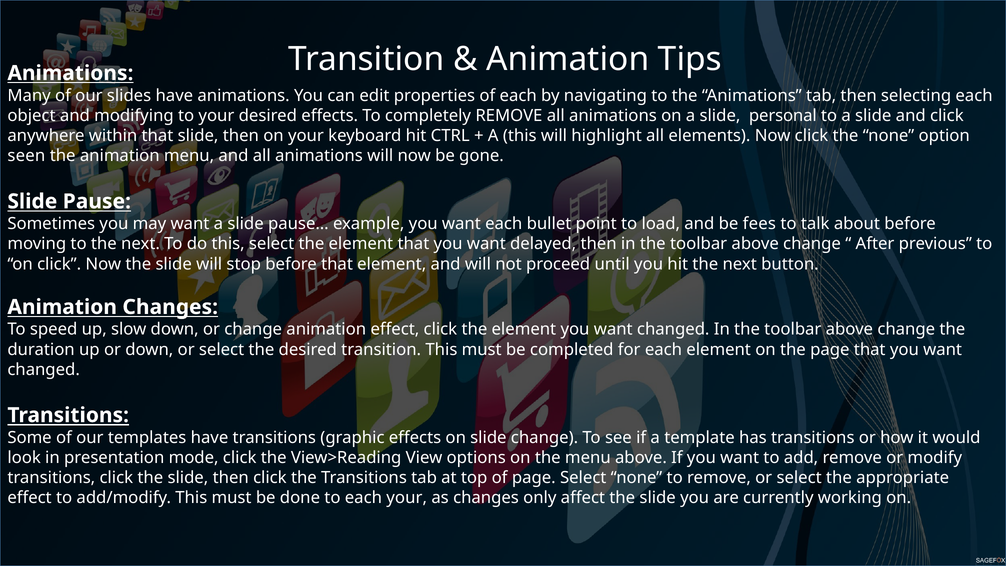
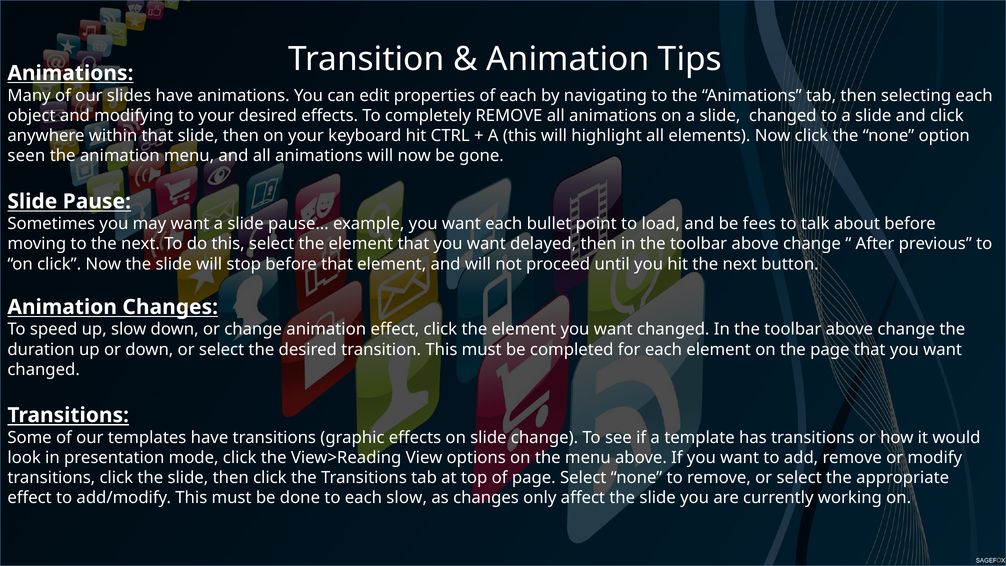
slide personal: personal -> changed
each your: your -> slow
